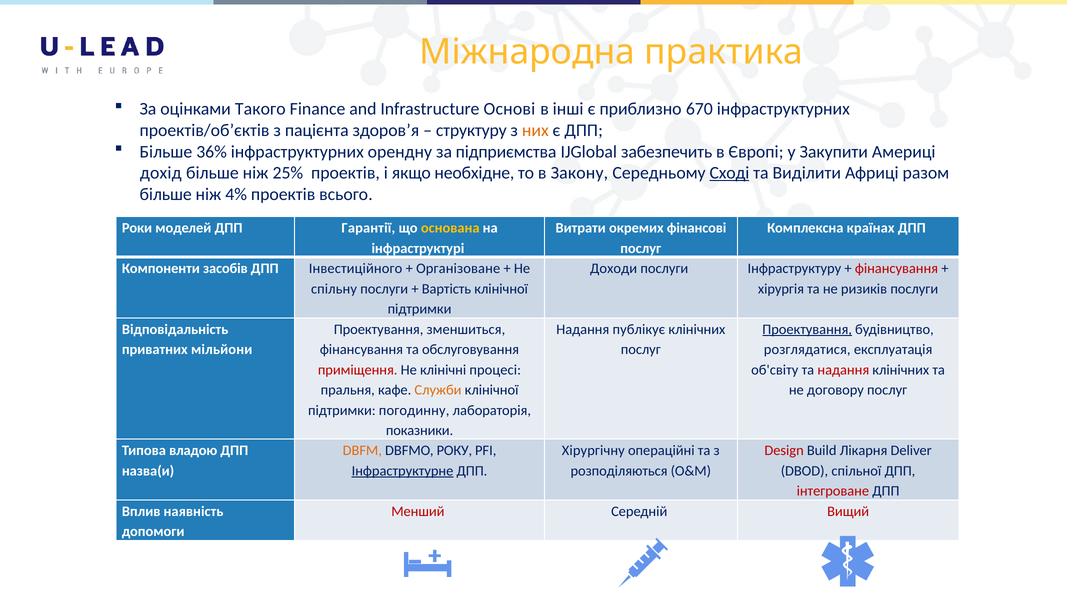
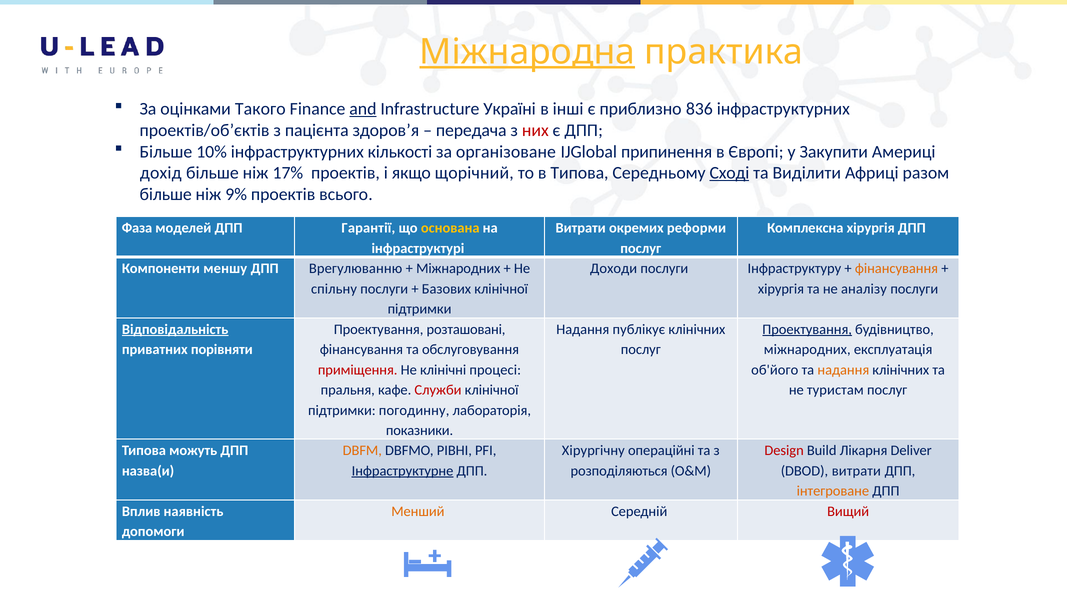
Міжнародна underline: none -> present
and underline: none -> present
Основі: Основі -> Україні
670: 670 -> 836
структуру: структуру -> передача
них colour: orange -> red
36%: 36% -> 10%
орендну: орендну -> кількості
підприємства: підприємства -> організоване
забезпечить: забезпечить -> припинення
25%: 25% -> 17%
необхідне: необхідне -> щорічний
в Закону: Закону -> Типова
4%: 4% -> 9%
Роки: Роки -> Фаза
фінансові: фінансові -> реформи
Комплексна країнах: країнах -> хірургія
засобів: засобів -> меншу
Інвестиційного: Інвестиційного -> Врегулюванню
Організоване at (458, 269): Організоване -> Міжнародних
фінансування at (896, 269) colour: red -> orange
Вартість: Вартість -> Базових
ризиків: ризиків -> аналізу
Відповідальність underline: none -> present
зменшиться: зменшиться -> розташовані
мільйони: мільйони -> порівняти
розглядатися at (807, 350): розглядатися -> міжнародних
об'світу: об'світу -> об'його
надання at (843, 370) colour: red -> orange
Служби colour: orange -> red
договору: договору -> туристам
владою: владою -> можуть
РОКУ: РОКУ -> РІВНІ
DBOD спільної: спільної -> витрати
інтегроване colour: red -> orange
Менший colour: red -> orange
